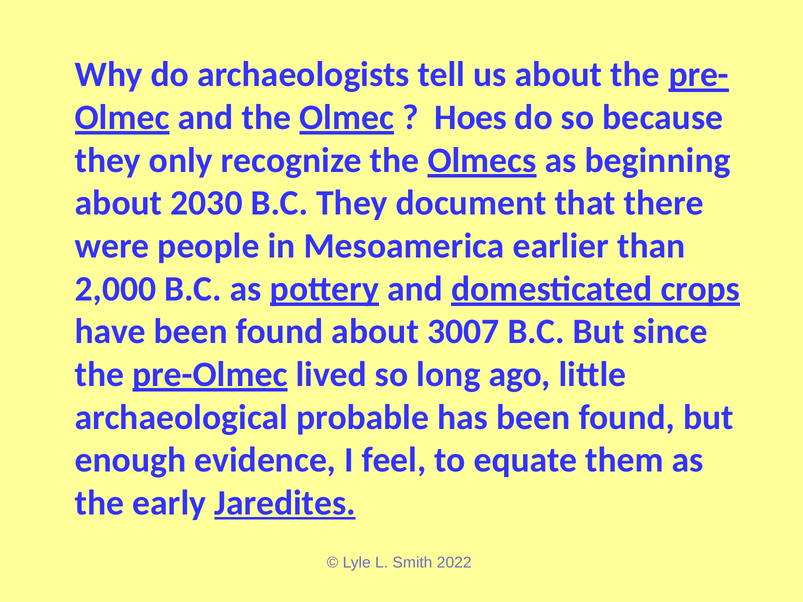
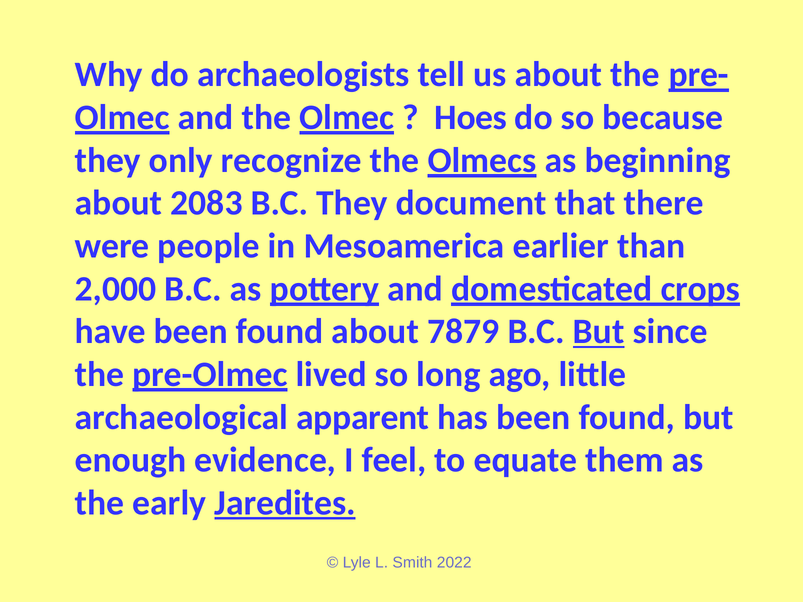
2030: 2030 -> 2083
3007: 3007 -> 7879
But at (599, 332) underline: none -> present
probable: probable -> apparent
